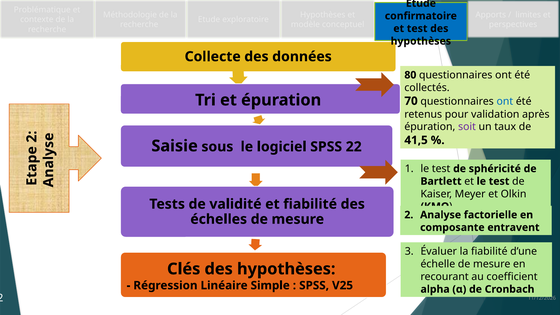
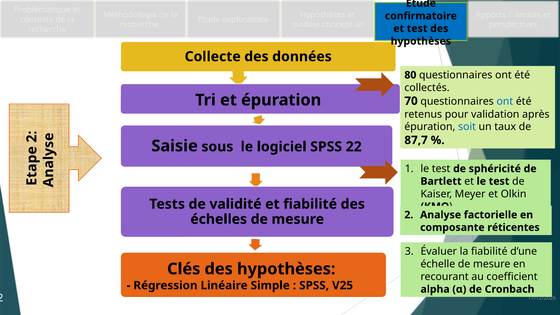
soit colour: purple -> blue
41,5: 41,5 -> 87,7
entravent: entravent -> réticentes
